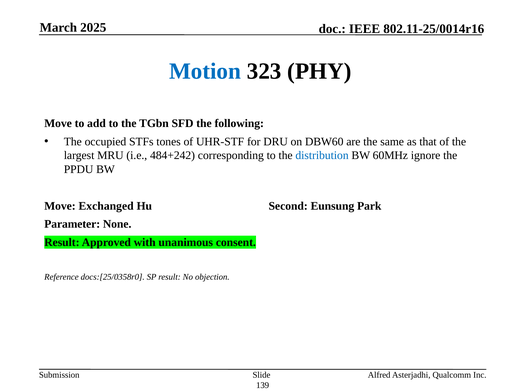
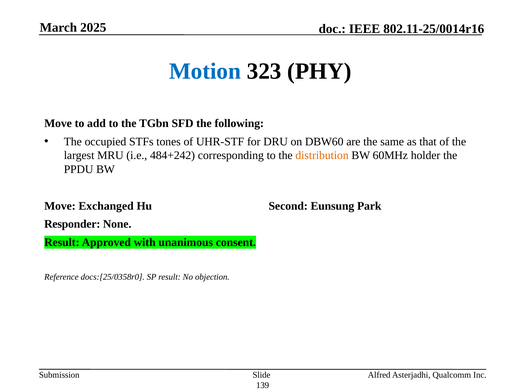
distribution colour: blue -> orange
ignore: ignore -> holder
Parameter: Parameter -> Responder
